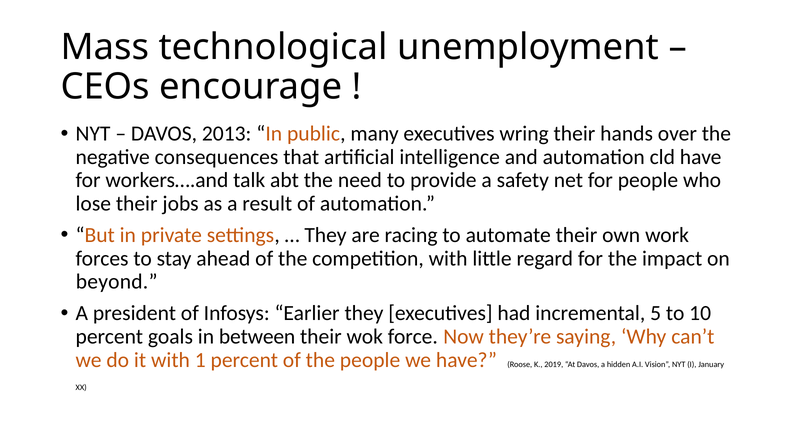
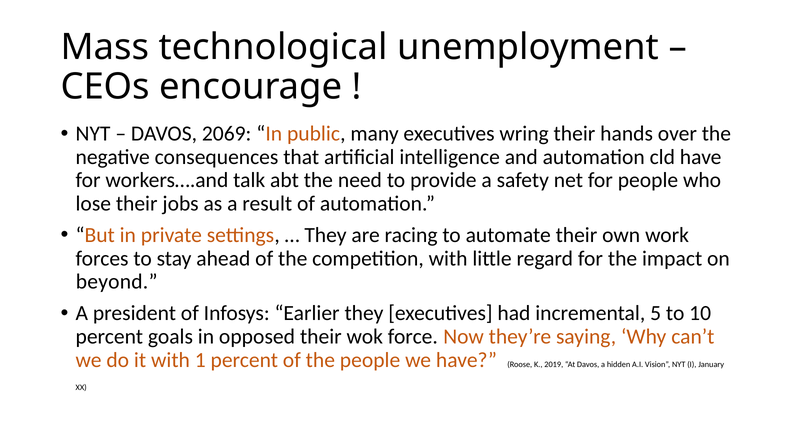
2013: 2013 -> 2069
between: between -> opposed
